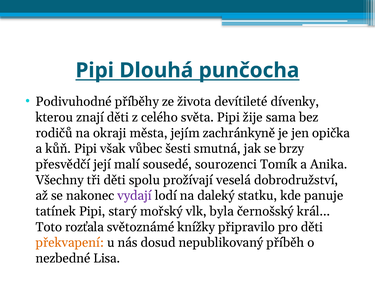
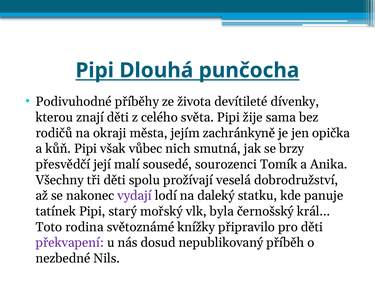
šesti: šesti -> nich
rozťala: rozťala -> rodina
překvapení colour: orange -> purple
Lisa: Lisa -> Nils
